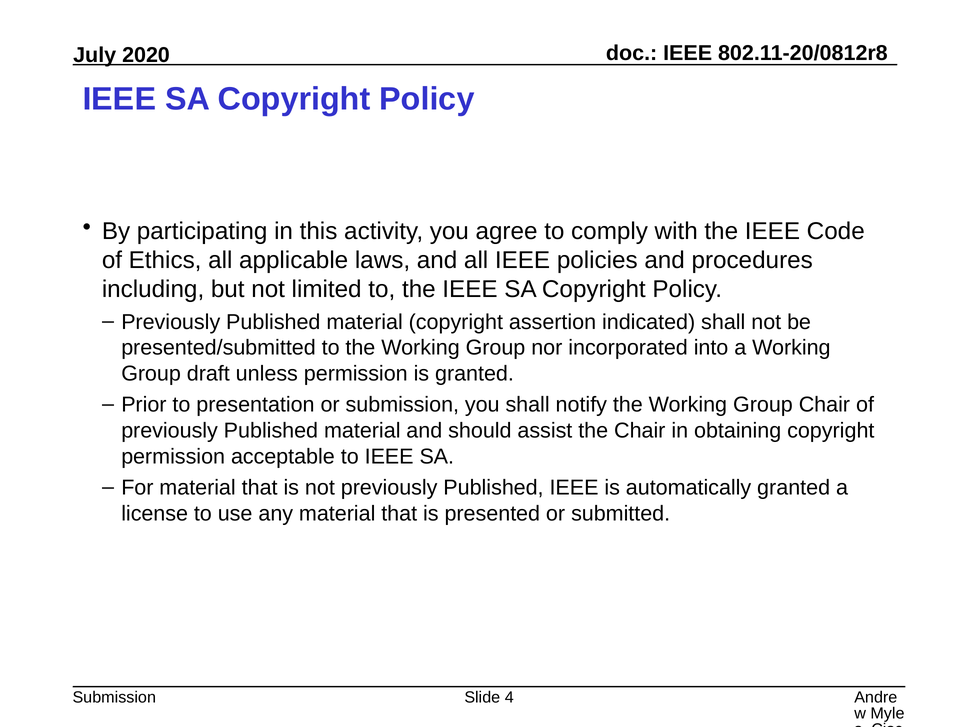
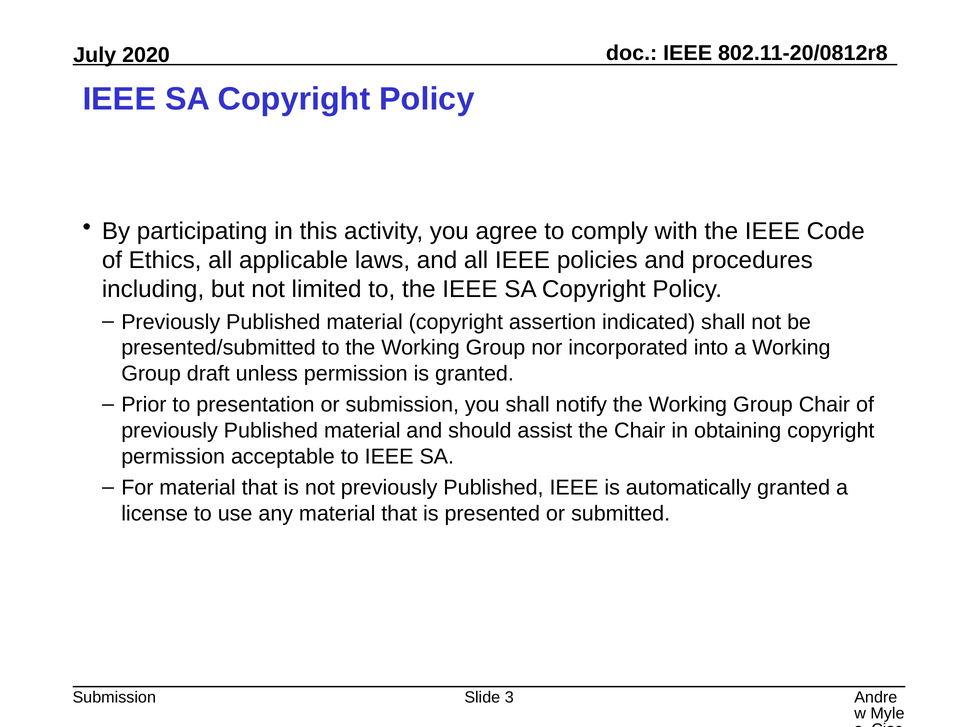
4: 4 -> 3
